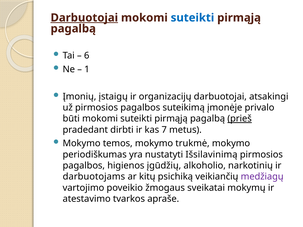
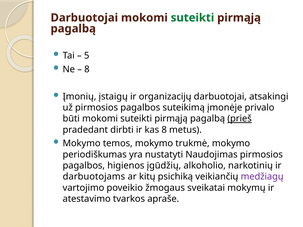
Darbuotojai at (84, 18) underline: present -> none
suteikti at (192, 18) colour: blue -> green
6: 6 -> 5
1 at (87, 69): 1 -> 8
kas 7: 7 -> 8
Išsilavinimą: Išsilavinimą -> Naudojimas
